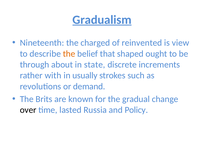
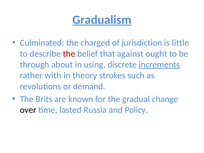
Nineteenth: Nineteenth -> Culminated
reinvented: reinvented -> jurisdiction
view: view -> little
the at (69, 54) colour: orange -> red
shaped: shaped -> against
state: state -> using
increments underline: none -> present
usually: usually -> theory
